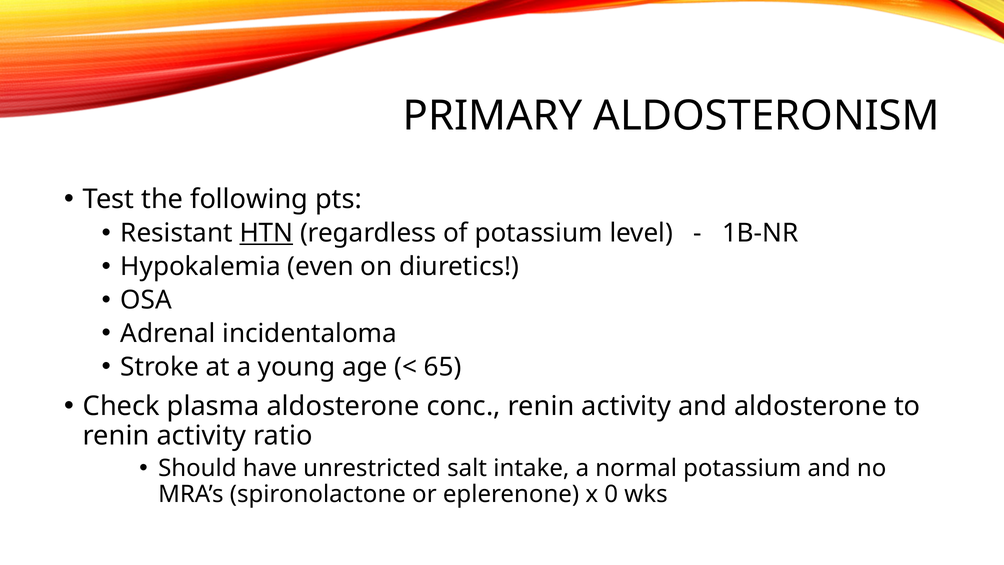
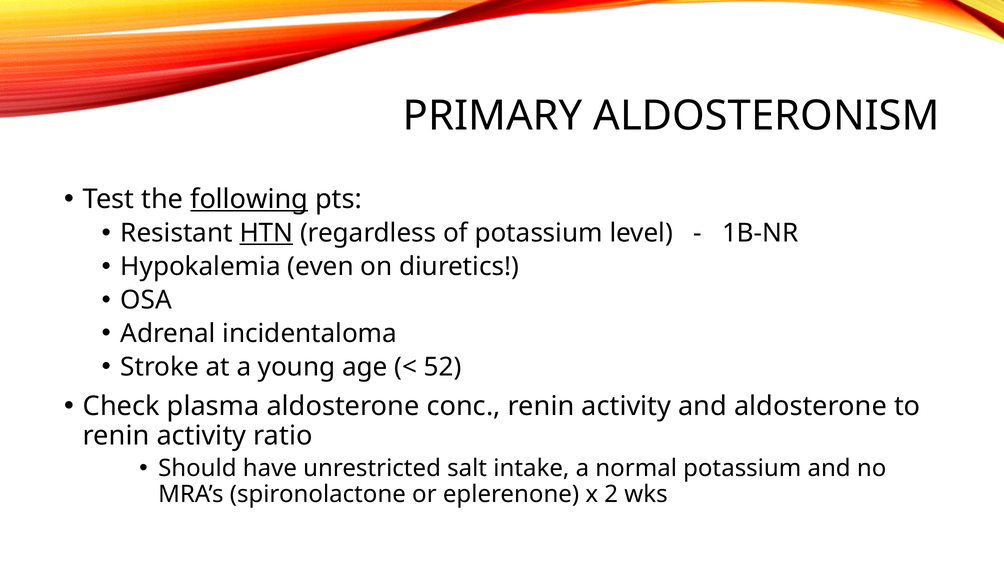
following underline: none -> present
65: 65 -> 52
0: 0 -> 2
